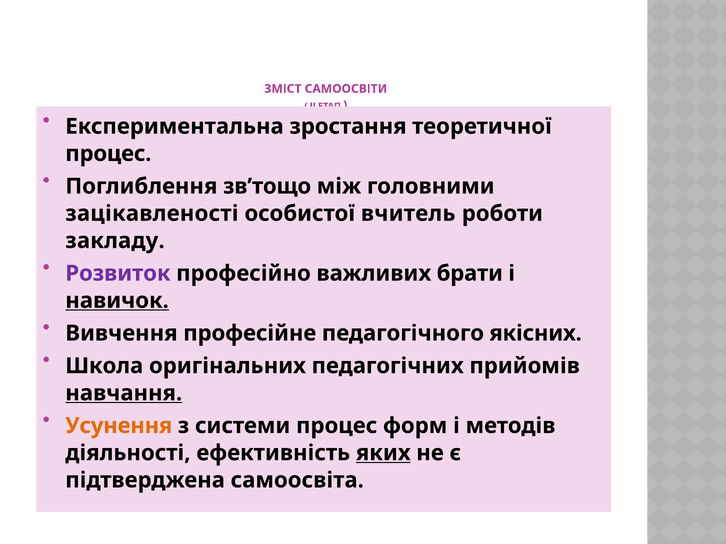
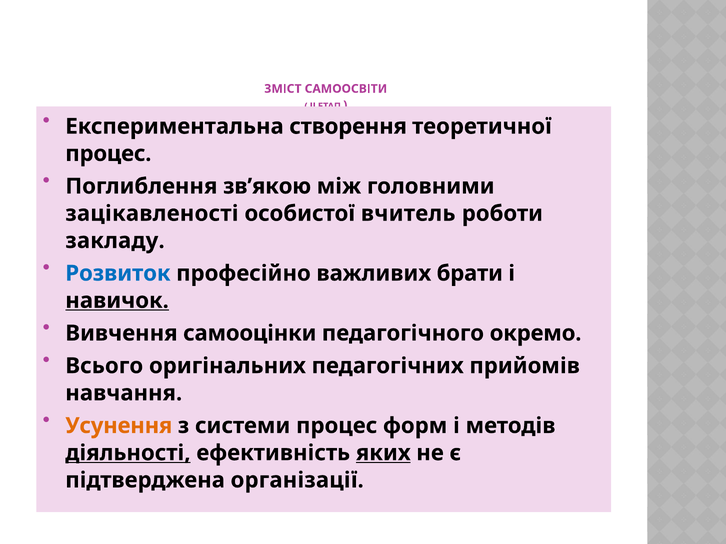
зростання: зростання -> створення
зв’тощо: зв’тощо -> зв’якою
Розвиток colour: purple -> blue
професійне: професійне -> самооцінки
якісних: якісних -> окремо
Школа: Школа -> Всього
навчання underline: present -> none
діяльності underline: none -> present
самоосвіта: самоосвіта -> організації
